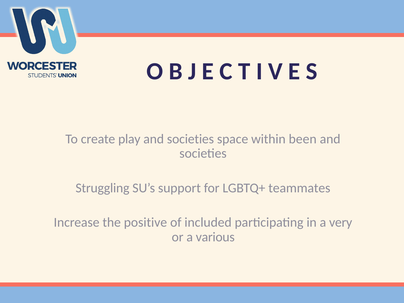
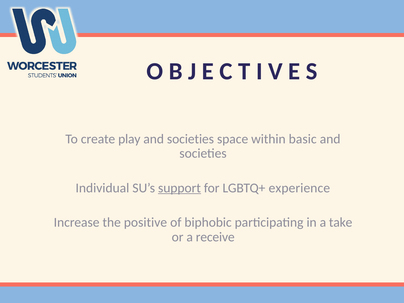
been: been -> basic
Struggling: Struggling -> Individual
support underline: none -> present
teammates: teammates -> experience
included: included -> biphobic
very: very -> take
various: various -> receive
